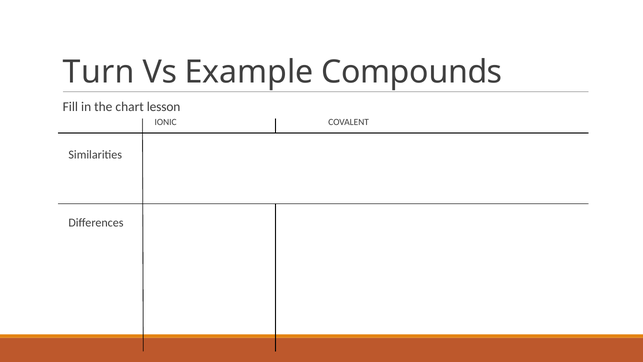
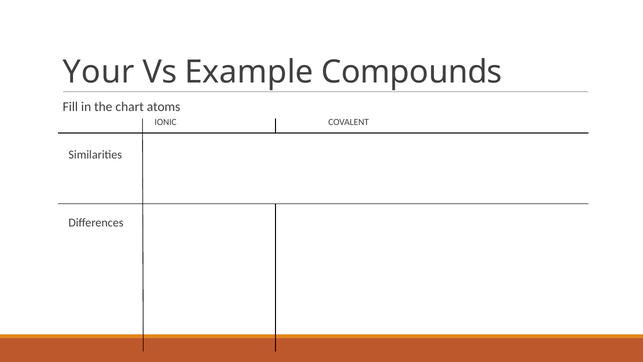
Turn: Turn -> Your
lesson: lesson -> atoms
